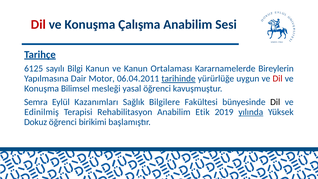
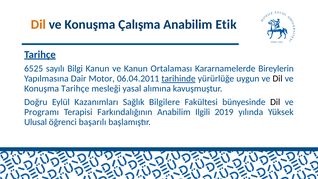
Dil at (38, 25) colour: red -> orange
Sesi: Sesi -> Etik
6125: 6125 -> 6525
Dil at (278, 79) colour: red -> black
Konuşma Bilimsel: Bilimsel -> Tarihçe
yasal öğrenci: öğrenci -> alımına
Semra: Semra -> Doğru
Edinilmiş: Edinilmiş -> Programı
Rehabilitasyon: Rehabilitasyon -> Farkındalığının
Etik: Etik -> Ilgili
yılında underline: present -> none
Dokuz: Dokuz -> Ulusal
birikimi: birikimi -> başarılı
